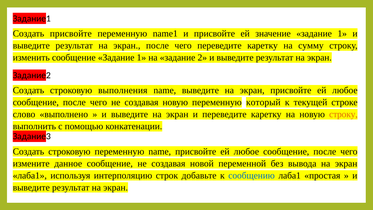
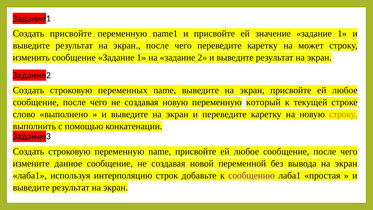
сумму: сумму -> может
выполнения: выполнения -> переменных
сообщению colour: blue -> purple
